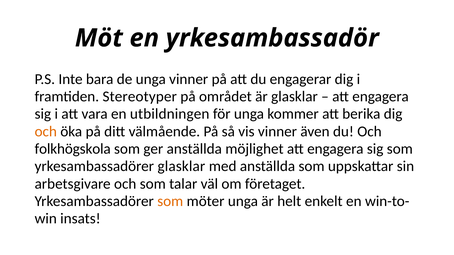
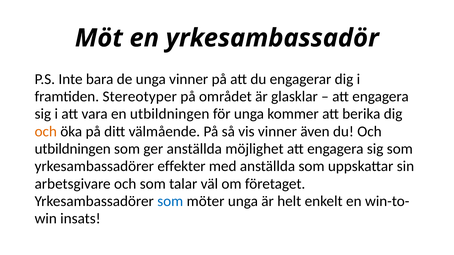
folkhögskola at (73, 149): folkhögskola -> utbildningen
yrkesambassadörer glasklar: glasklar -> effekter
som at (170, 202) colour: orange -> blue
